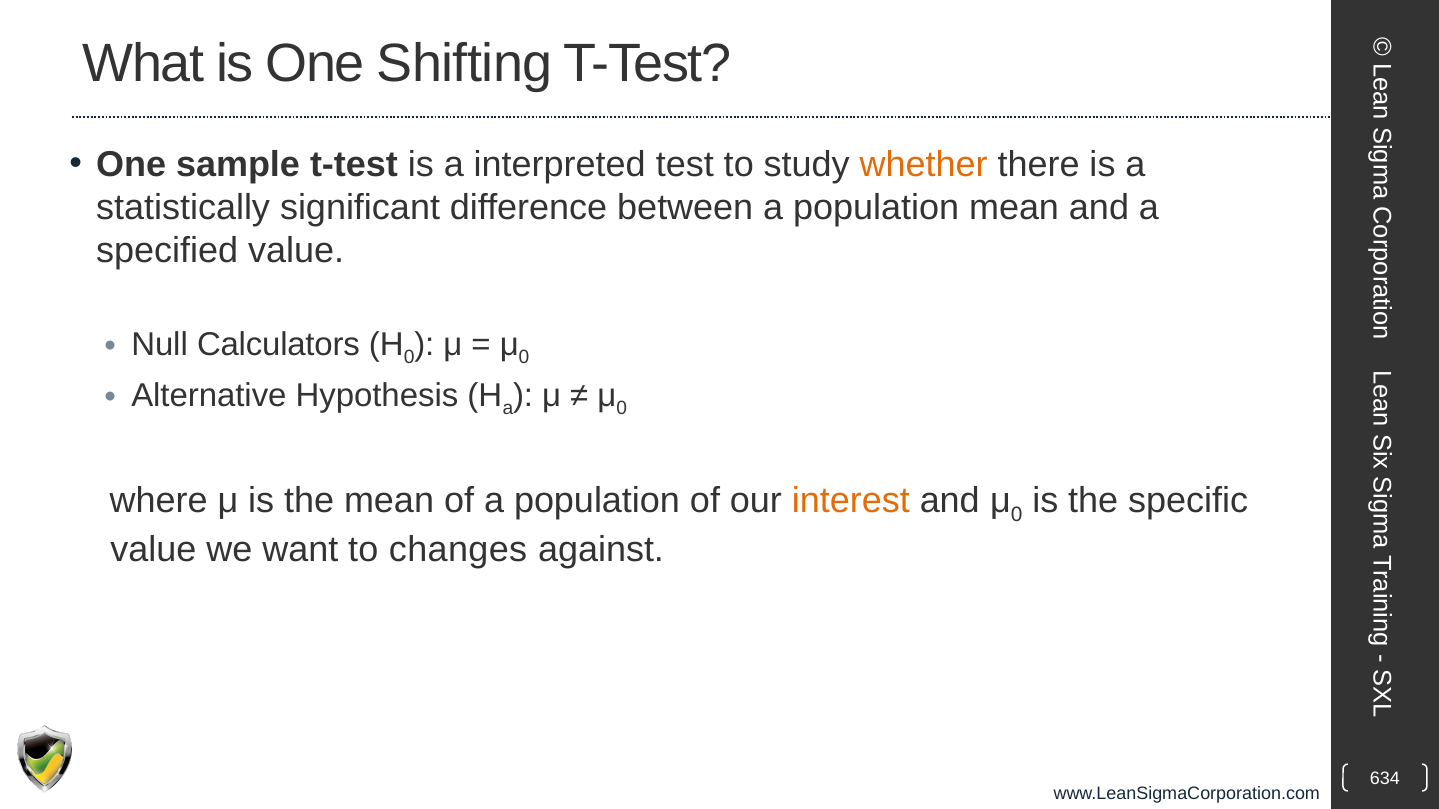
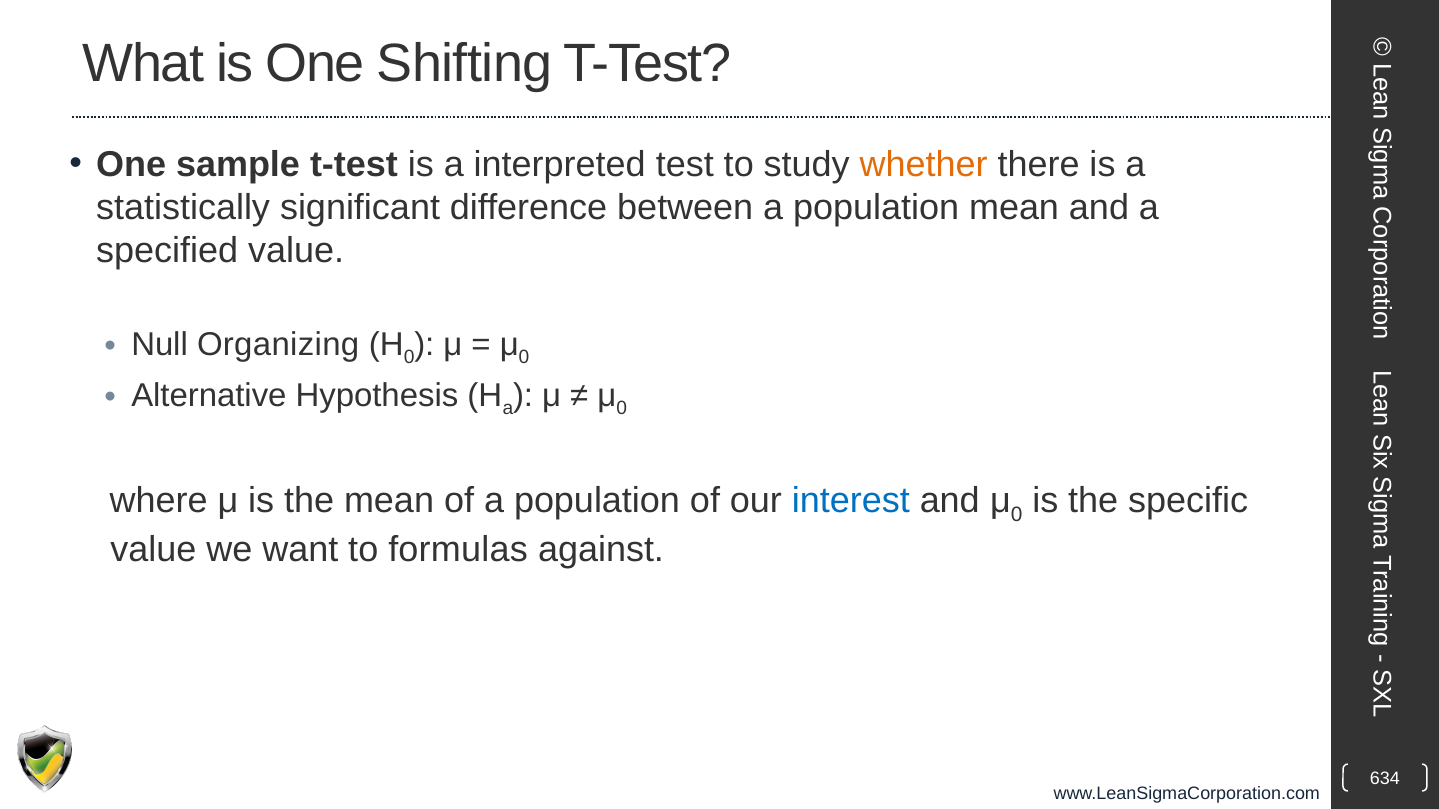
Calculators: Calculators -> Organizing
interest colour: orange -> blue
changes: changes -> formulas
